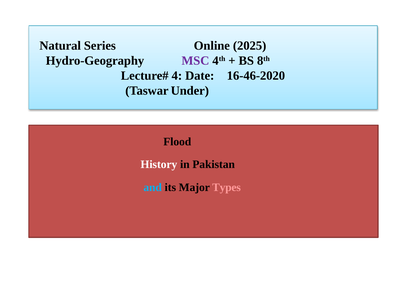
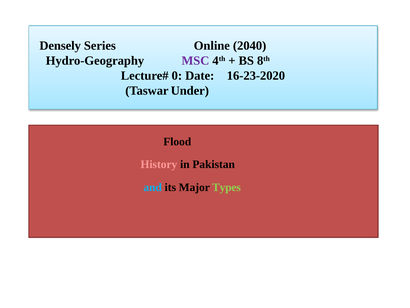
Natural: Natural -> Densely
2025: 2025 -> 2040
4: 4 -> 0
16-46-2020: 16-46-2020 -> 16-23-2020
History colour: white -> pink
Types colour: pink -> light green
